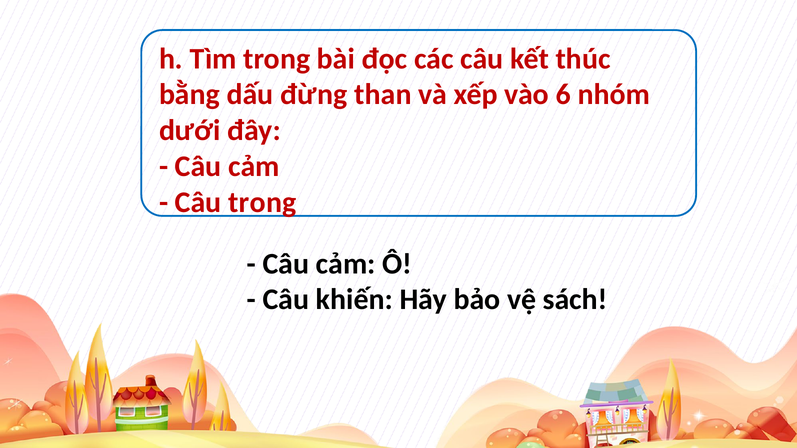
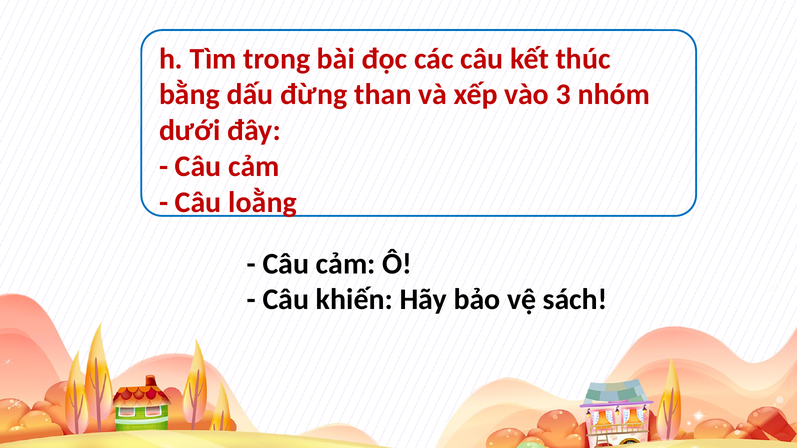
6: 6 -> 3
Câu trong: trong -> loằng
